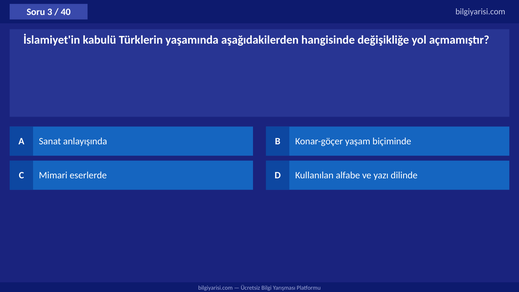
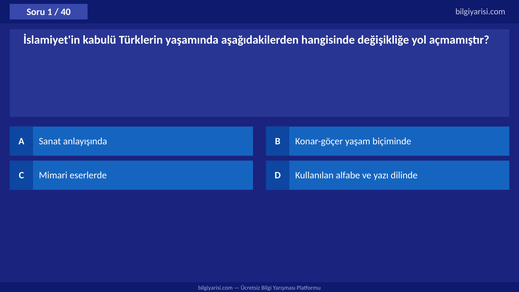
3: 3 -> 1
